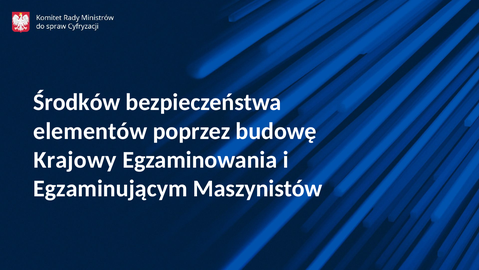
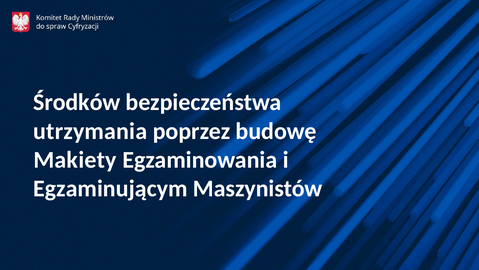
elementów: elementów -> utrzymania
Krajowy: Krajowy -> Makiety
